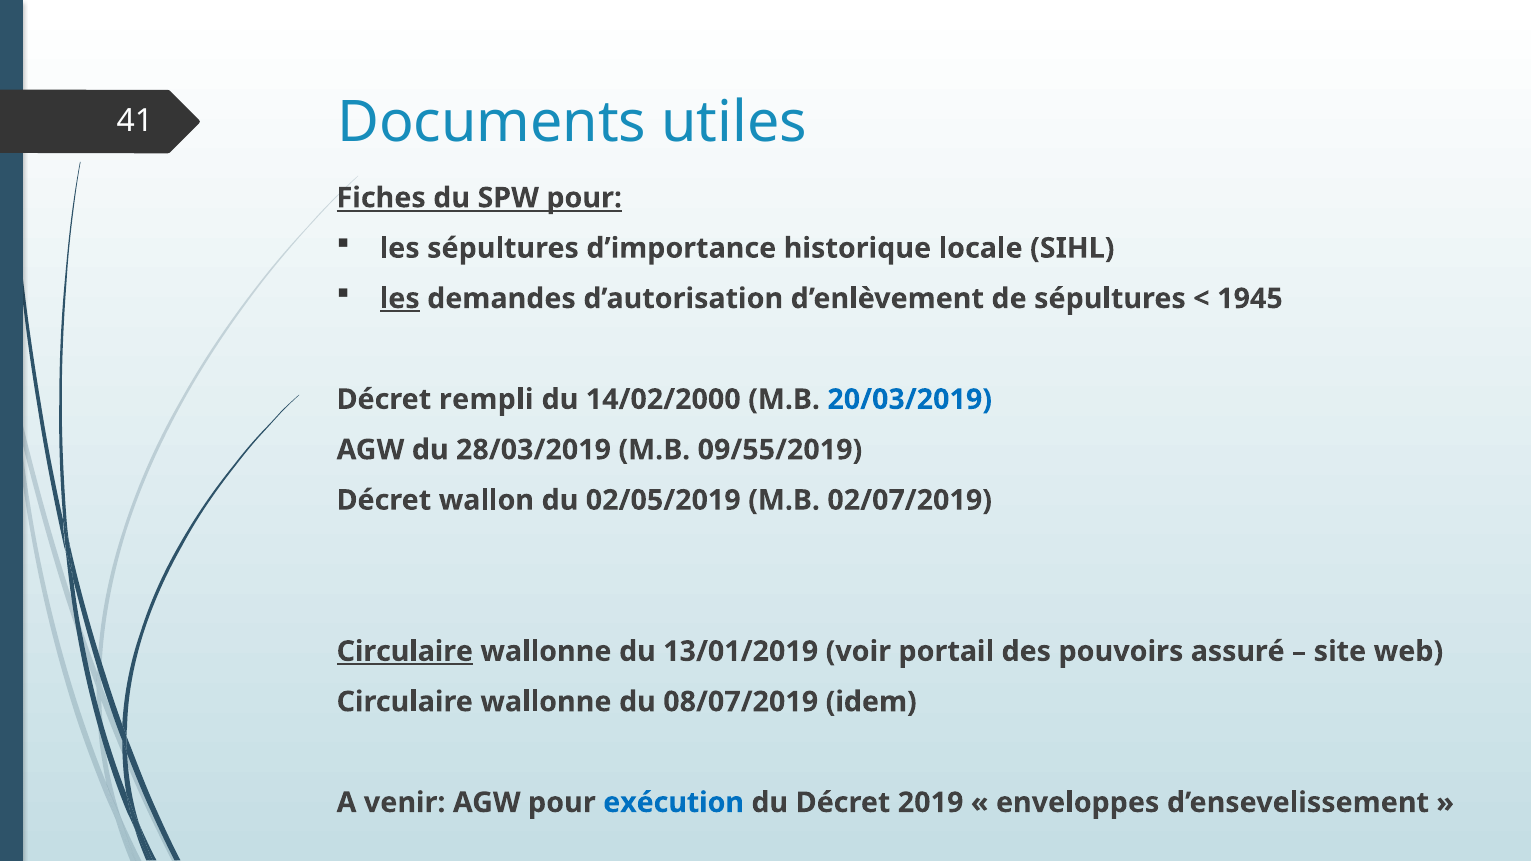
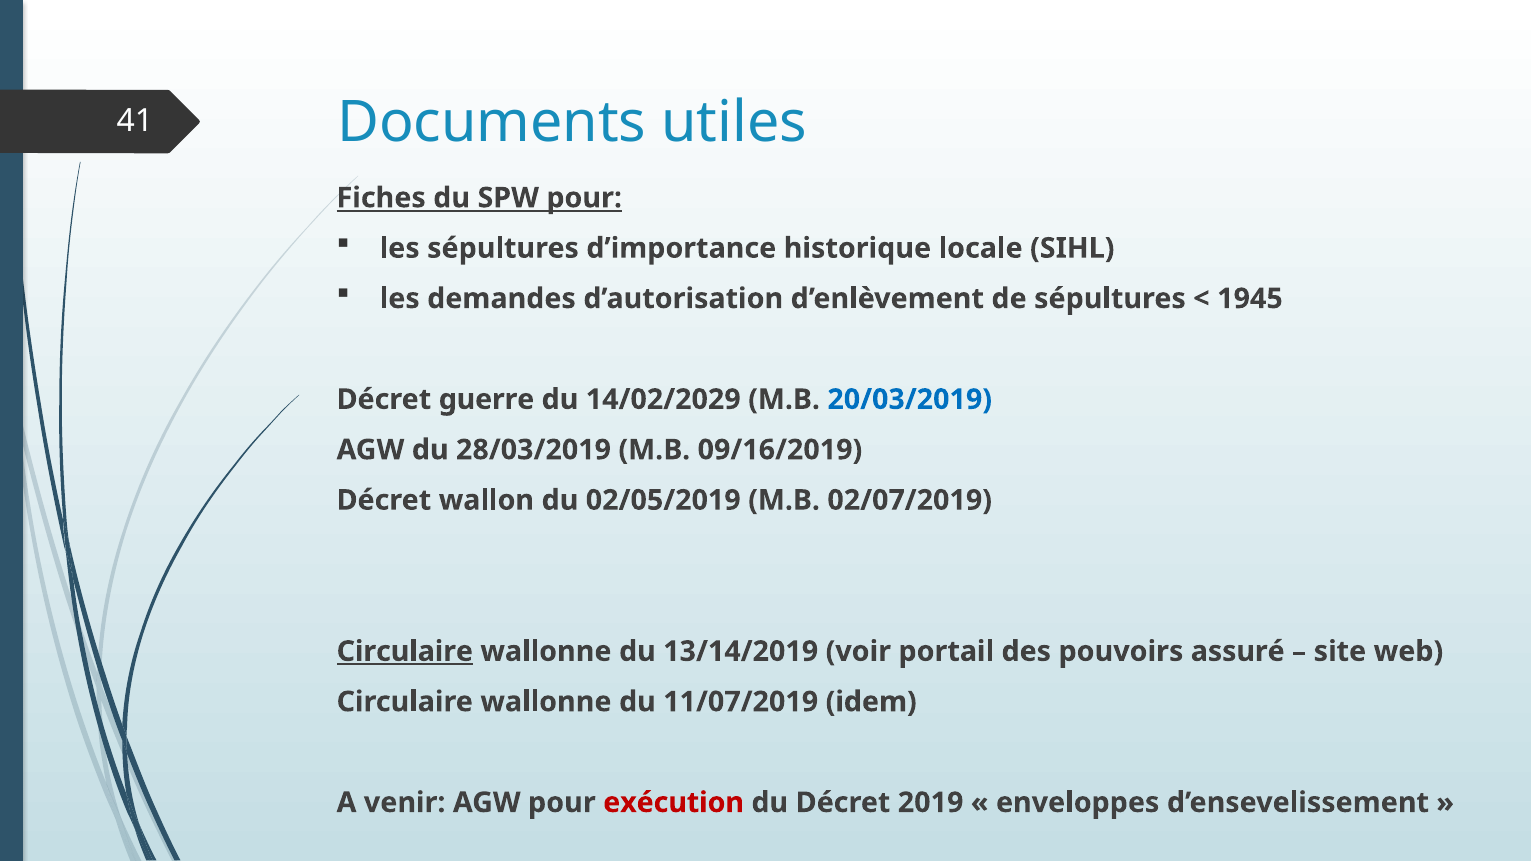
les at (400, 299) underline: present -> none
rempli: rempli -> guerre
14/02/2000: 14/02/2000 -> 14/02/2029
09/55/2019: 09/55/2019 -> 09/16/2019
13/01/2019: 13/01/2019 -> 13/14/2019
08/07/2019: 08/07/2019 -> 11/07/2019
exécution colour: blue -> red
